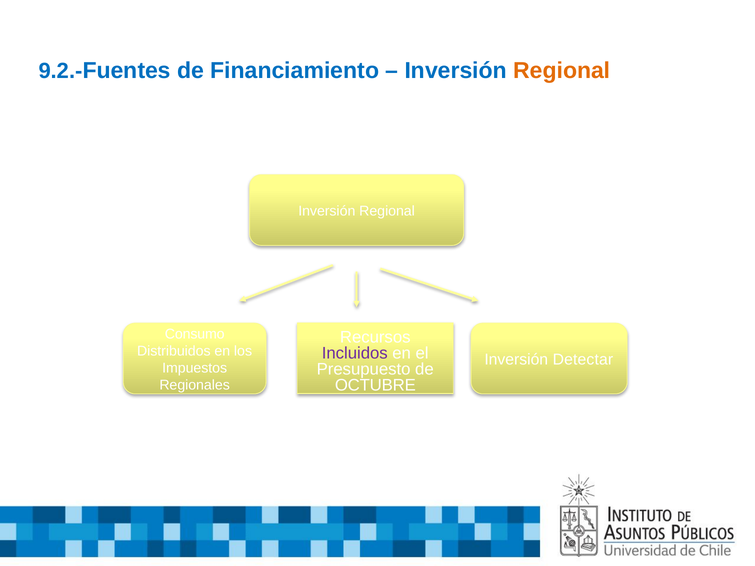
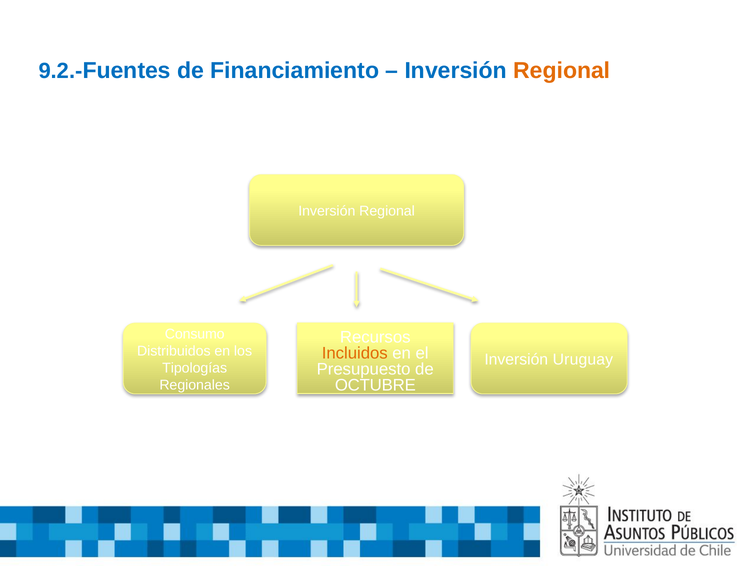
Incluidos colour: purple -> orange
Detectar: Detectar -> Uruguay
Impuestos: Impuestos -> Tipologías
